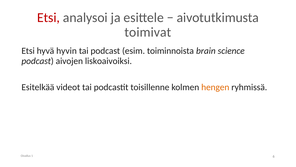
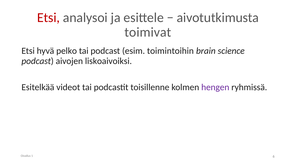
hyvin: hyvin -> pelko
toiminnoista: toiminnoista -> toimintoihin
hengen colour: orange -> purple
